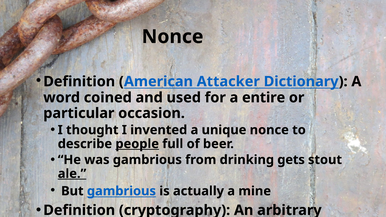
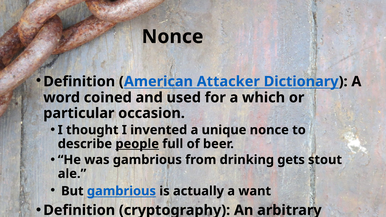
entire: entire -> which
ale underline: present -> none
mine: mine -> want
